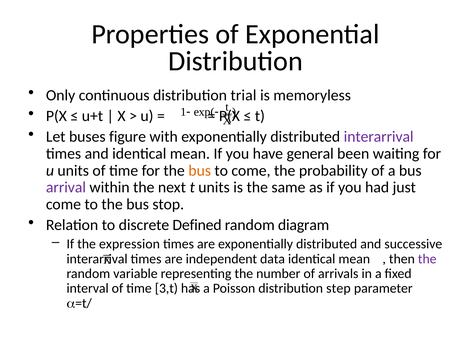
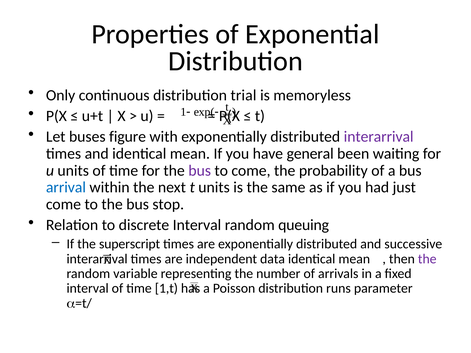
bus at (200, 171) colour: orange -> purple
arrival colour: purple -> blue
discrete Defined: Defined -> Interval
diagram: diagram -> queuing
expression: expression -> superscript
3,t: 3,t -> 1,t
step: step -> runs
